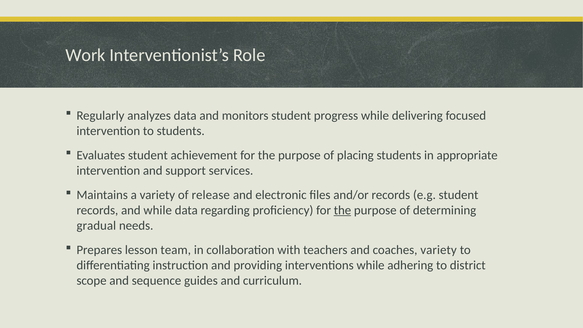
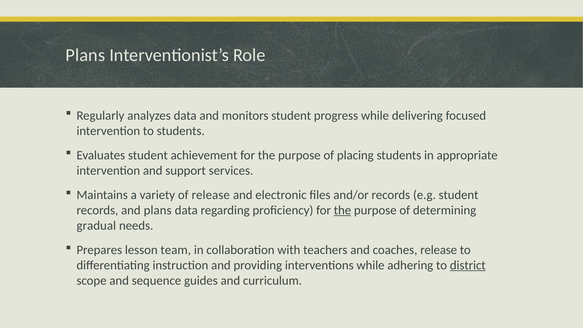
Work at (86, 55): Work -> Plans
and while: while -> plans
coaches variety: variety -> release
district underline: none -> present
